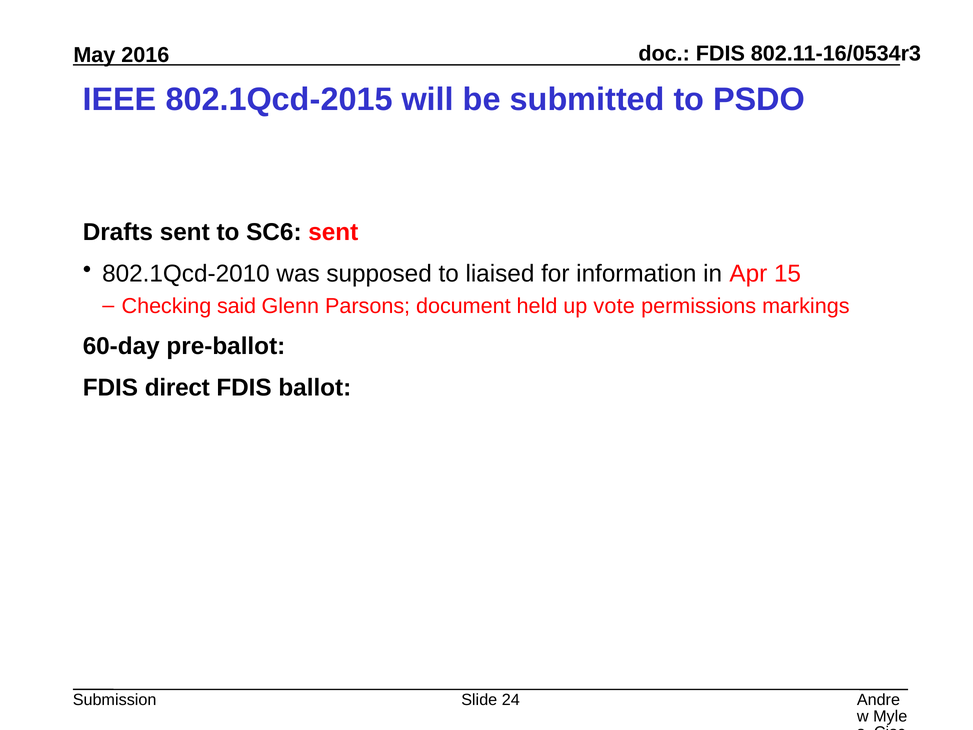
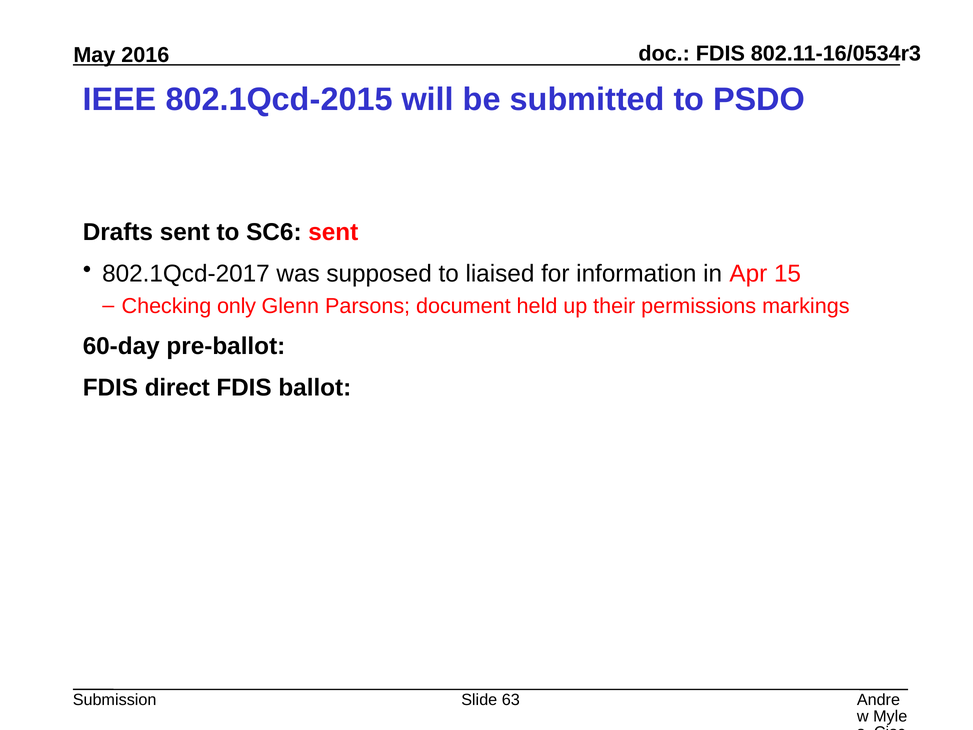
802.1Qcd-2010: 802.1Qcd-2010 -> 802.1Qcd-2017
said: said -> only
vote: vote -> their
24: 24 -> 63
